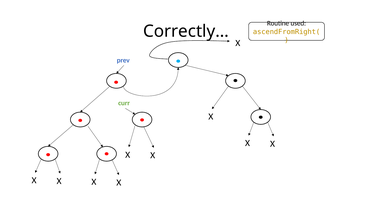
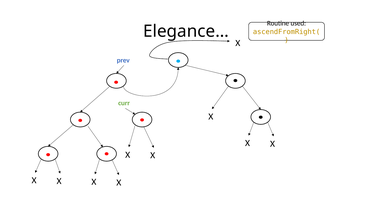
Correctly…: Correctly… -> Elegance…
